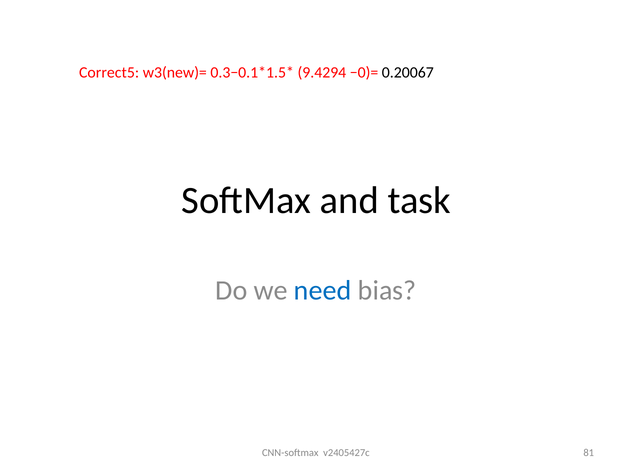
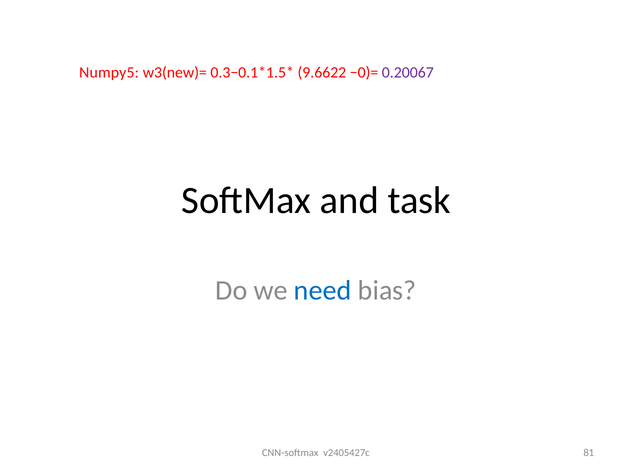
Correct5: Correct5 -> Numpy5
9.4294: 9.4294 -> 9.6622
0.20067 colour: black -> purple
